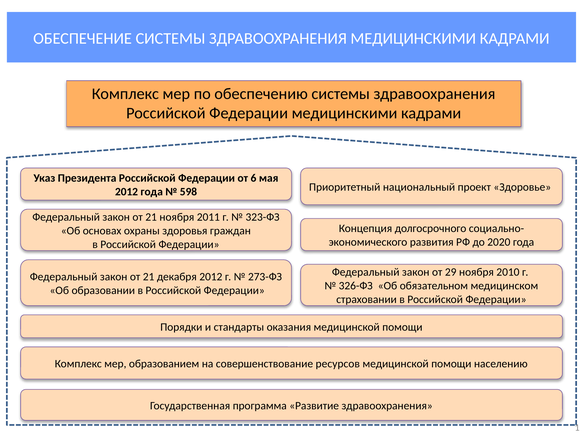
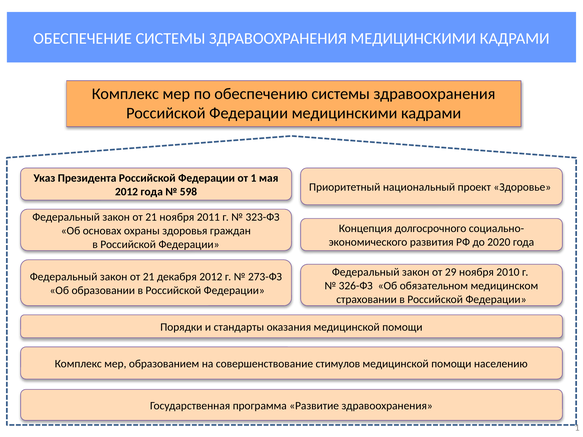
от 6: 6 -> 1
ресурсов: ресурсов -> стимулов
